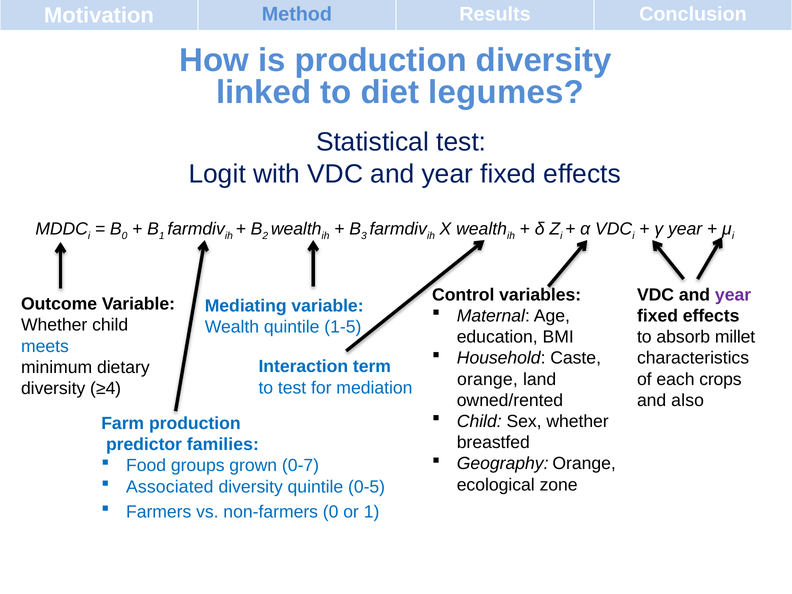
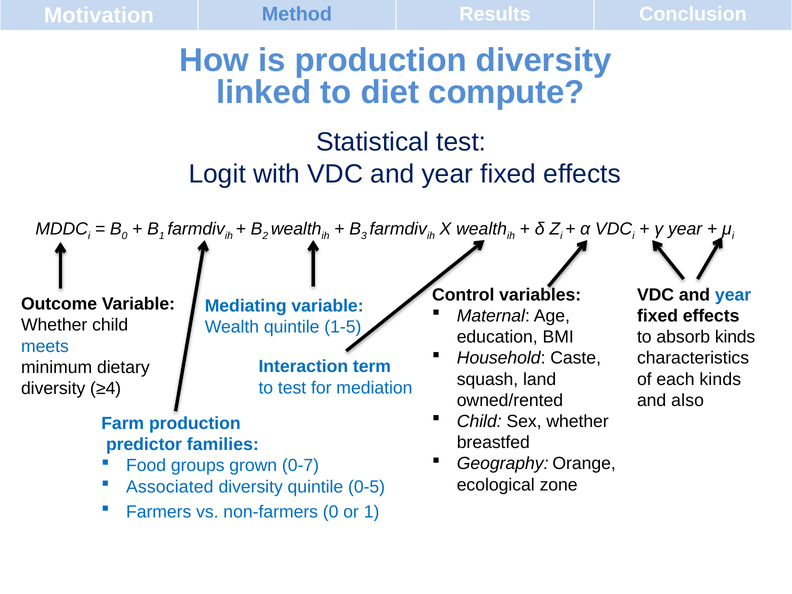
legumes: legumes -> compute
year at (733, 295) colour: purple -> blue
absorb millet: millet -> kinds
orange at (487, 379): orange -> squash
each crops: crops -> kinds
